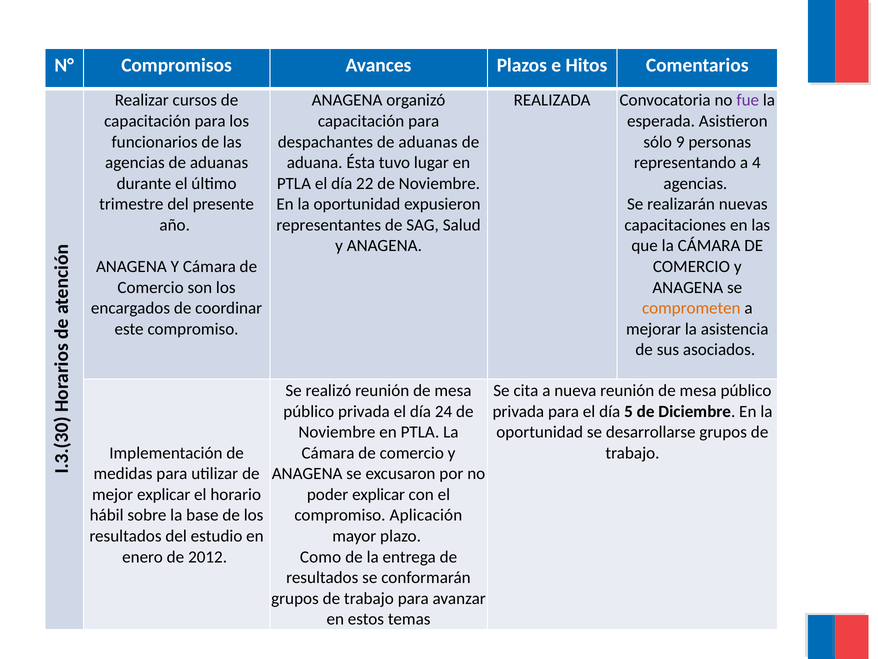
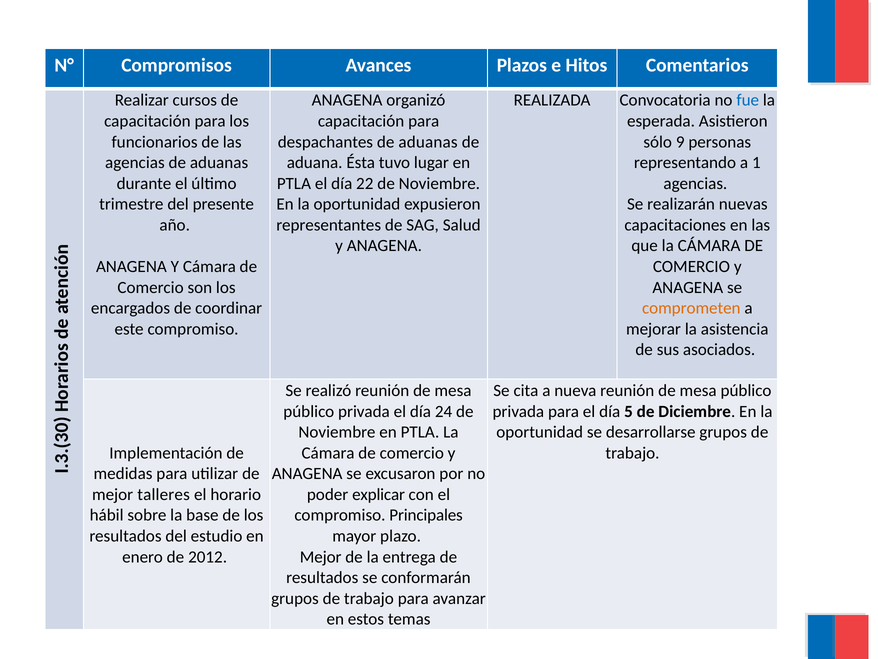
fue colour: purple -> blue
4: 4 -> 1
mejor explicar: explicar -> talleres
Aplicación: Aplicación -> Principales
Como at (321, 556): Como -> Mejor
